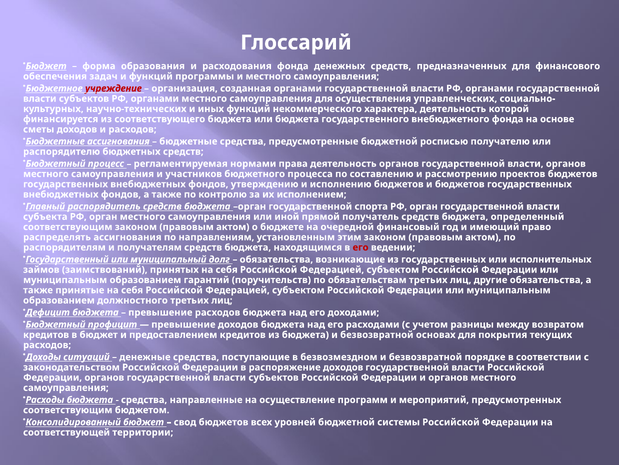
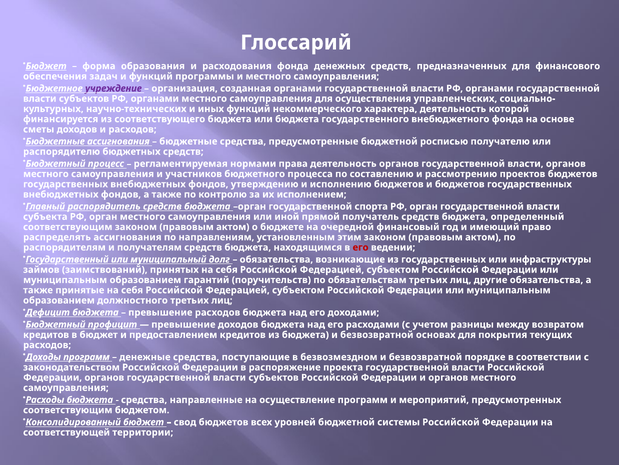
учреждение colour: red -> purple
исполнительных: исполнительных -> инфраструктуры
Доходы ситуаций: ситуаций -> программ
распоряжение доходов: доходов -> проекта
